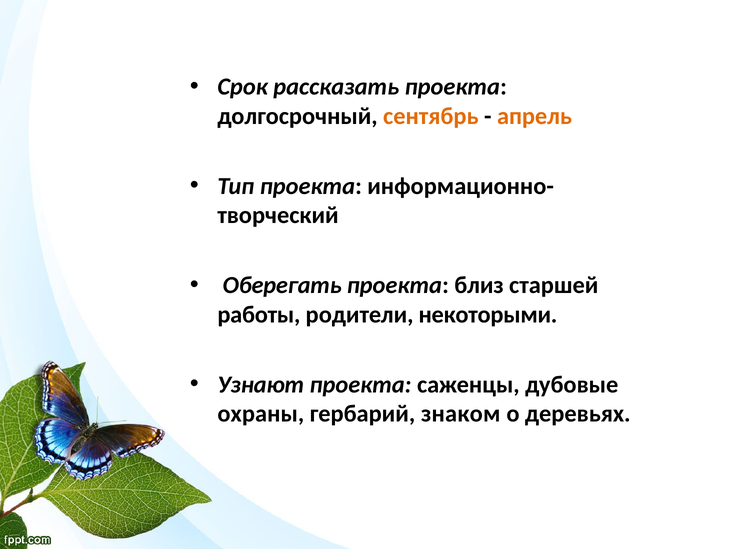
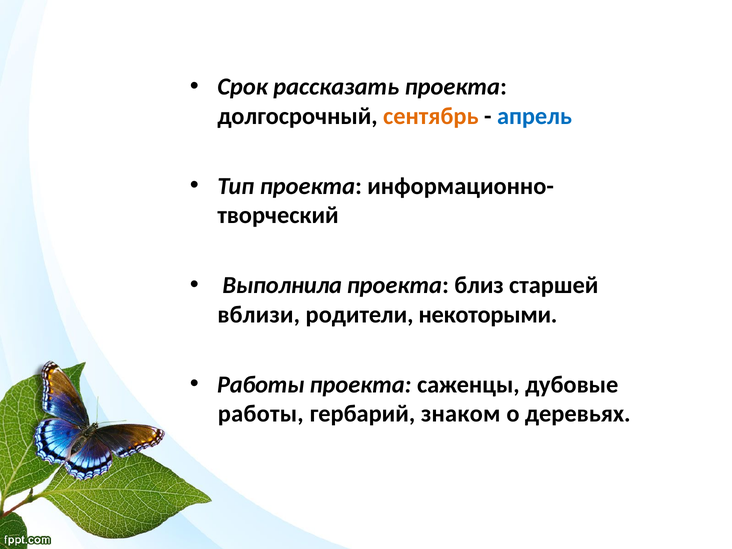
апрель colour: orange -> blue
Оберегать: Оберегать -> Выполнила
работы: работы -> вблизи
Узнают at (261, 384): Узнают -> Работы
охраны at (261, 414): охраны -> работы
